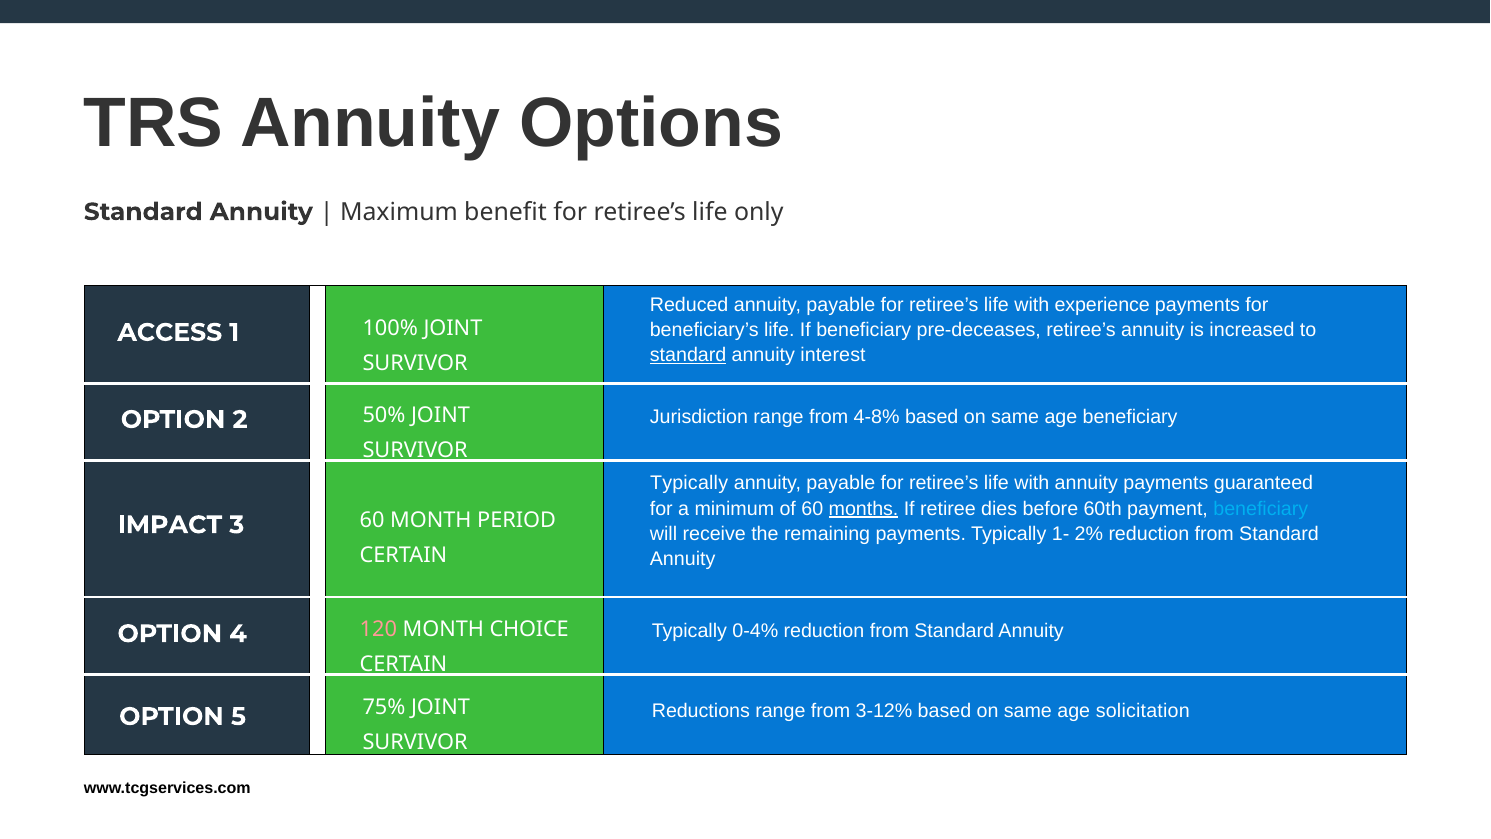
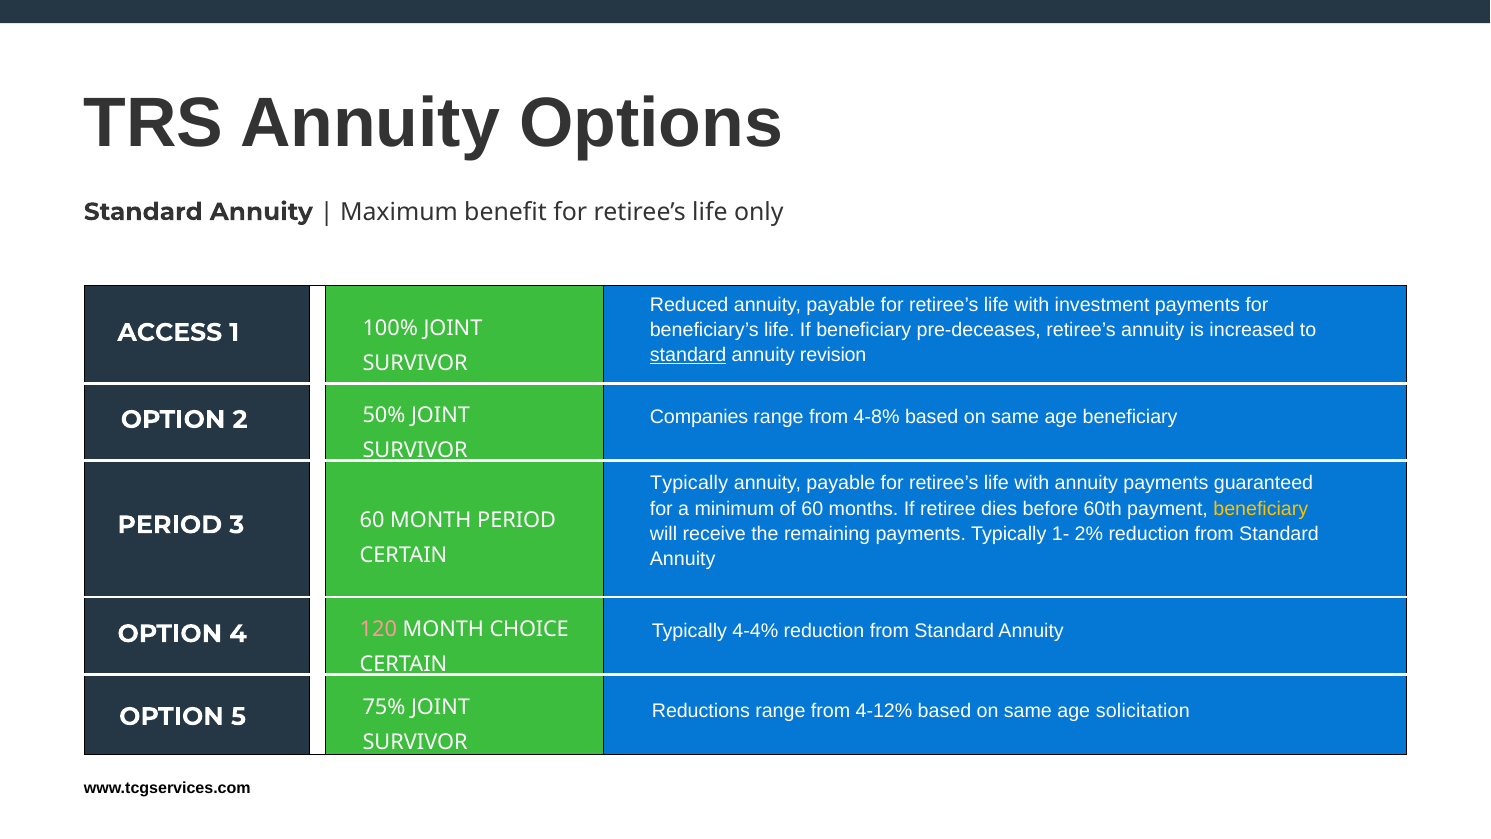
experience: experience -> investment
interest: interest -> revision
Jurisdiction: Jurisdiction -> Companies
months underline: present -> none
beneficiary at (1261, 508) colour: light blue -> yellow
IMPACT at (170, 525): IMPACT -> PERIOD
0-4%: 0-4% -> 4-4%
3-12%: 3-12% -> 4-12%
